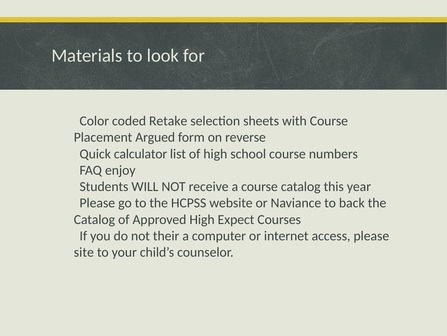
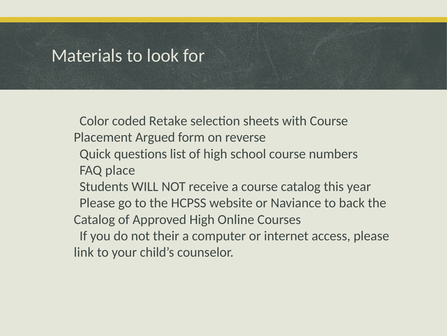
calculator: calculator -> questions
enjoy: enjoy -> place
Expect: Expect -> Online
site: site -> link
